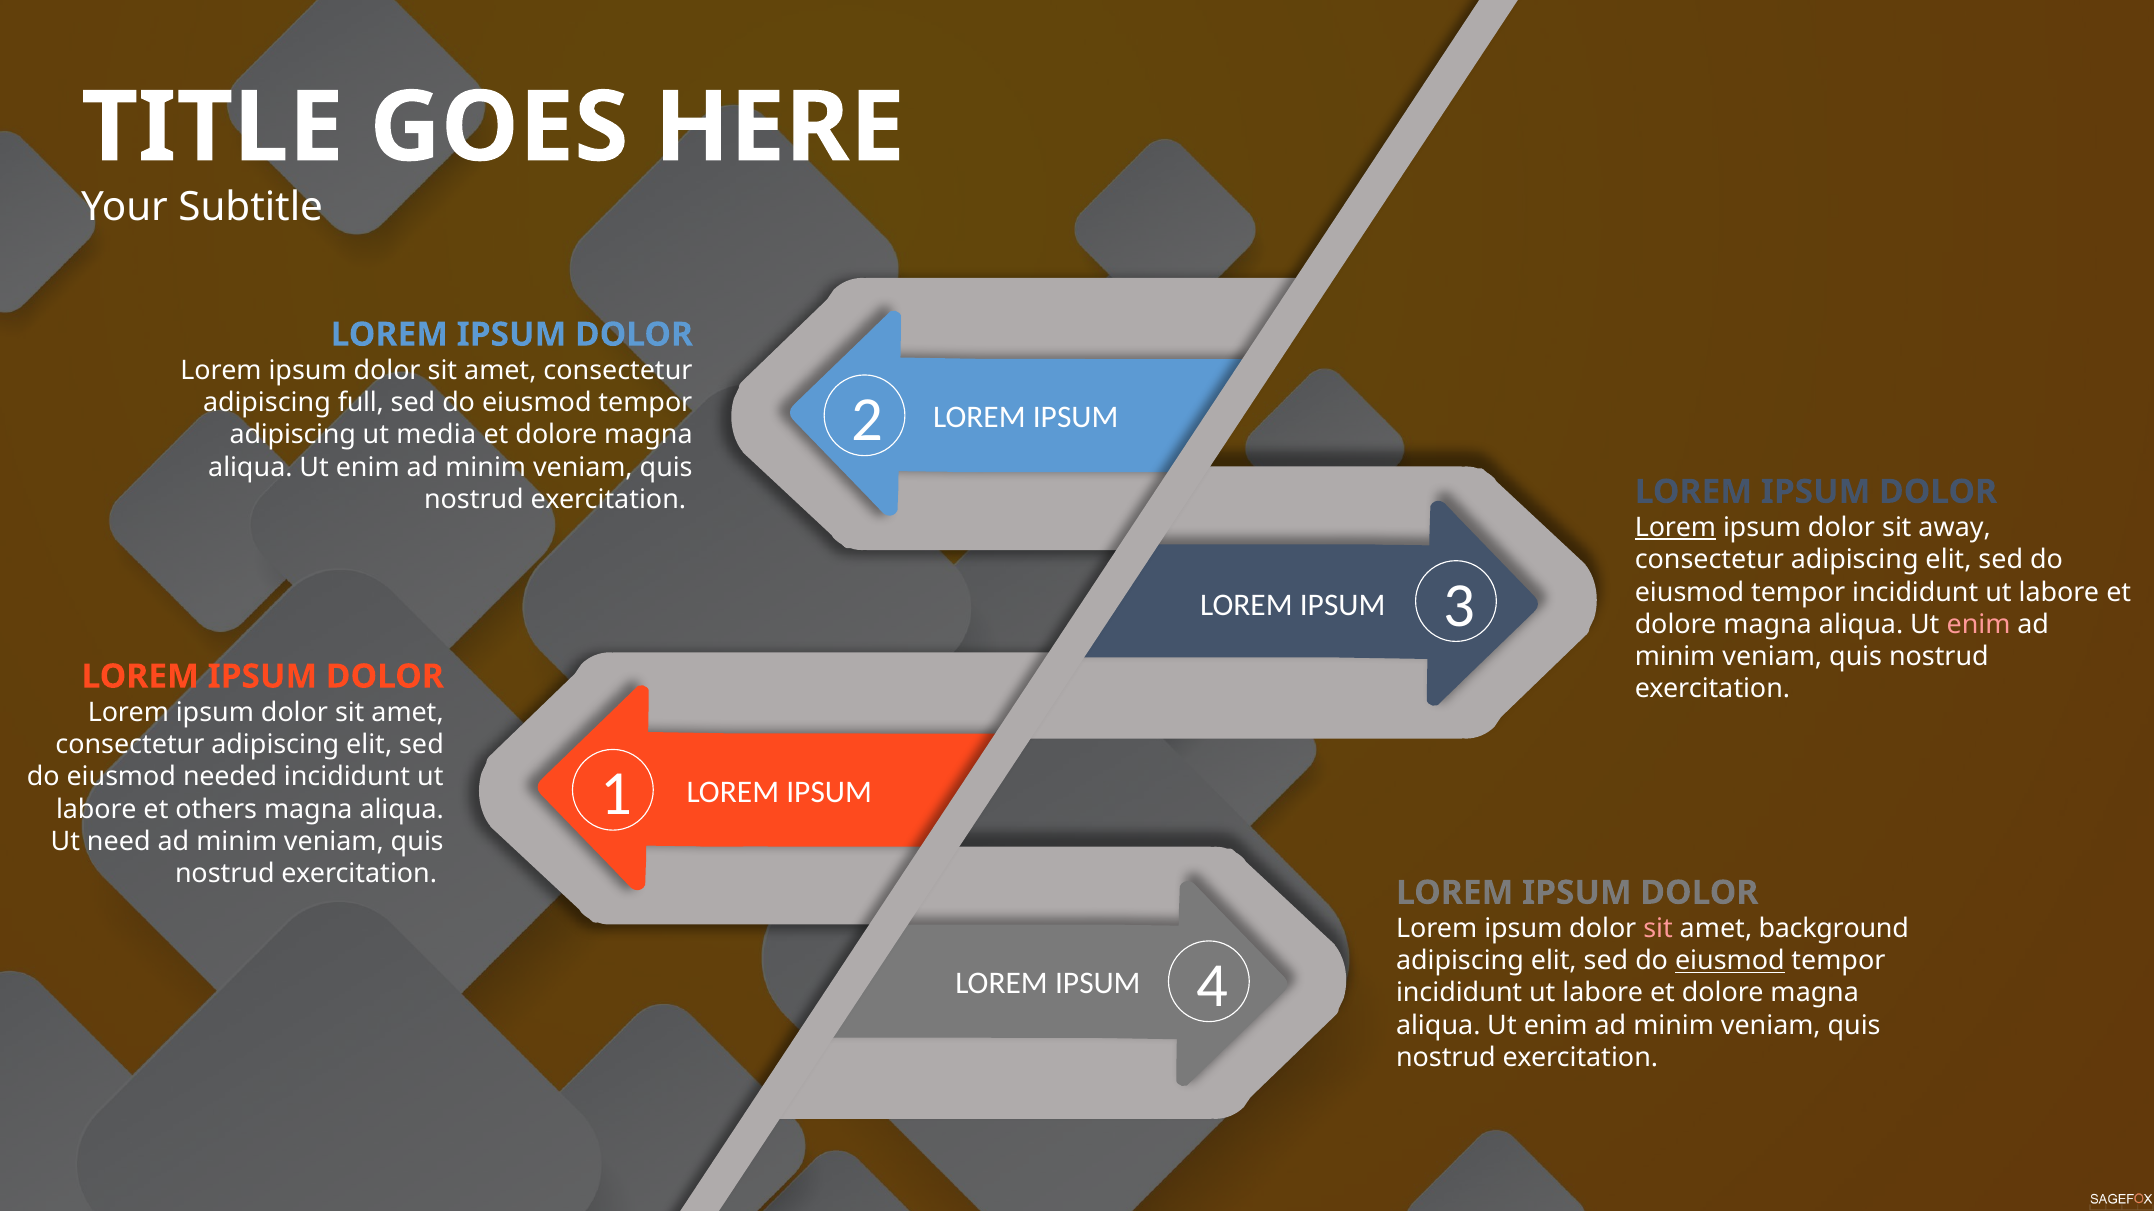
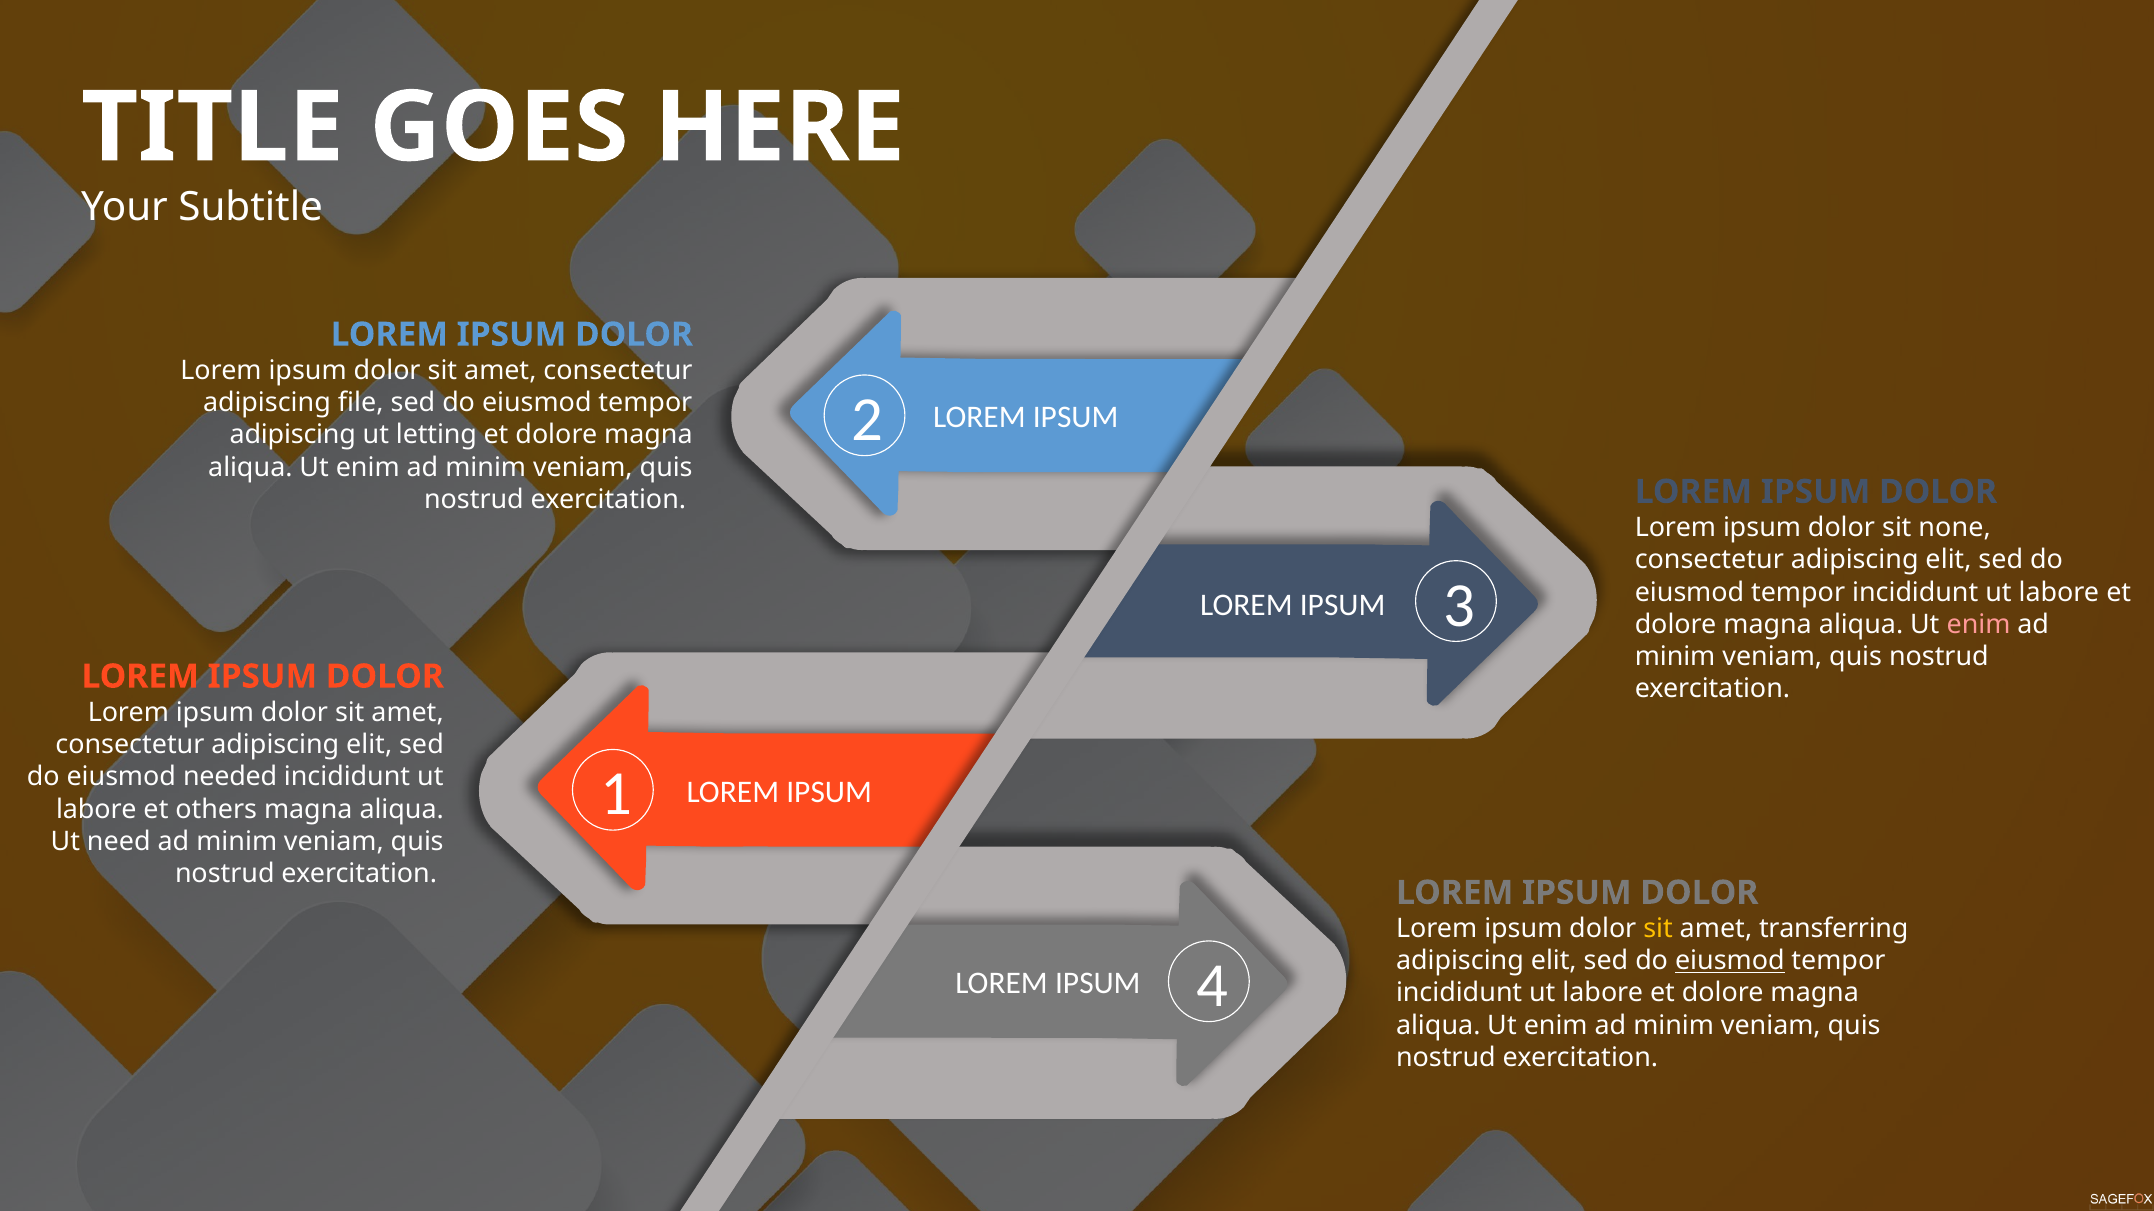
full: full -> file
media: media -> letting
Lorem at (1675, 528) underline: present -> none
away: away -> none
sit at (1658, 929) colour: pink -> yellow
background: background -> transferring
